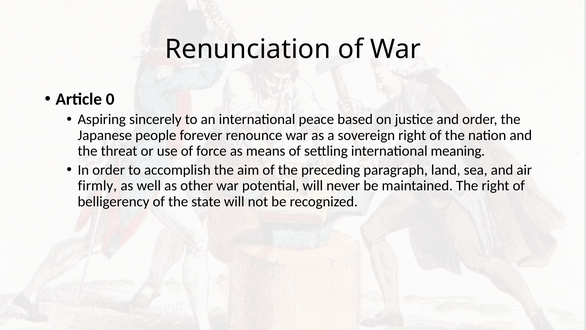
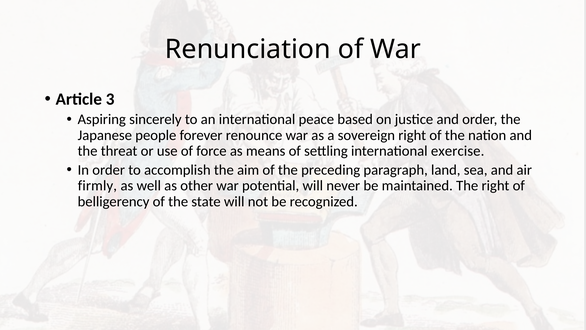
0: 0 -> 3
meaning: meaning -> exercise
